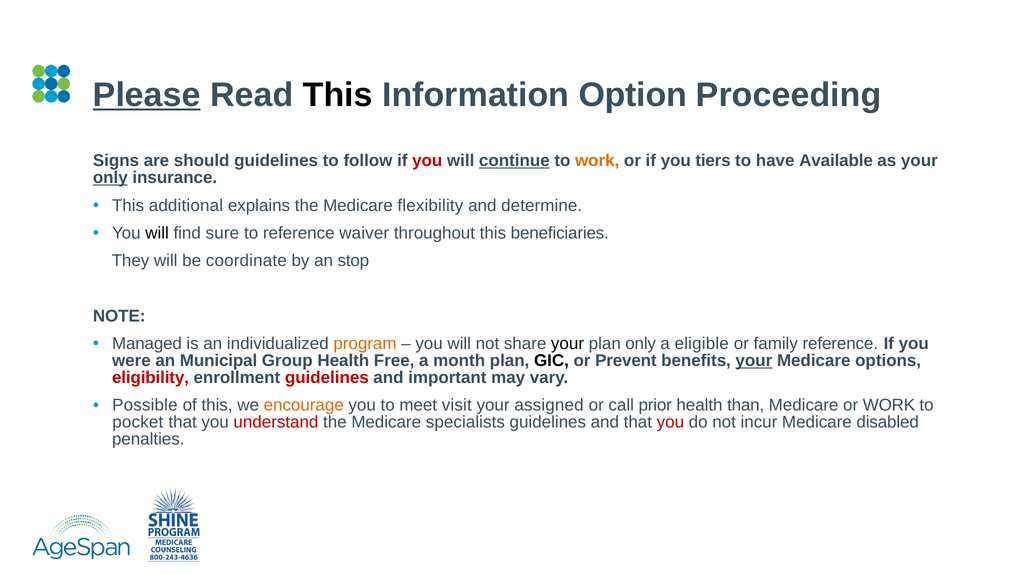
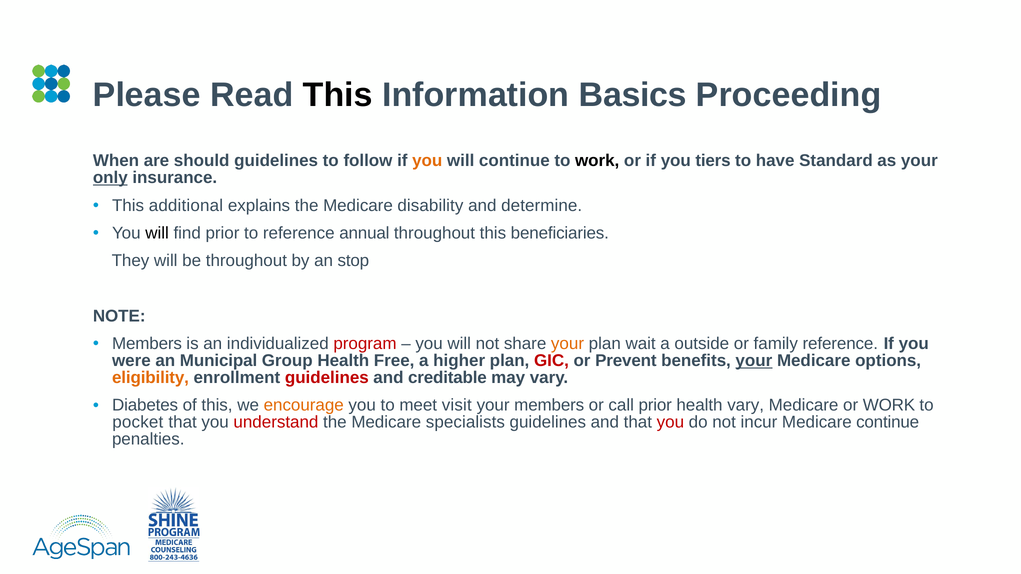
Please underline: present -> none
Option: Option -> Basics
Signs: Signs -> When
you at (427, 161) colour: red -> orange
continue at (514, 161) underline: present -> none
work at (597, 161) colour: orange -> black
Available: Available -> Standard
flexibility: flexibility -> disability
find sure: sure -> prior
waiver: waiver -> annual
be coordinate: coordinate -> throughout
Managed at (147, 344): Managed -> Members
program colour: orange -> red
your at (568, 344) colour: black -> orange
plan only: only -> wait
eligible: eligible -> outside
month: month -> higher
GIC colour: black -> red
eligibility colour: red -> orange
important: important -> creditable
Possible: Possible -> Diabetes
your assigned: assigned -> members
health than: than -> vary
Medicare disabled: disabled -> continue
